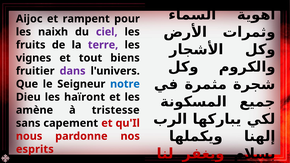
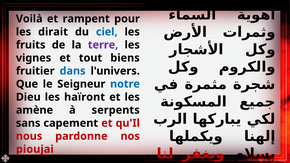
Aijoc: Aijoc -> Voilà
naixh: naixh -> dirait
ciel colour: purple -> blue
dans colour: purple -> blue
tristesse: tristesse -> serpents
esprits: esprits -> pioujai
